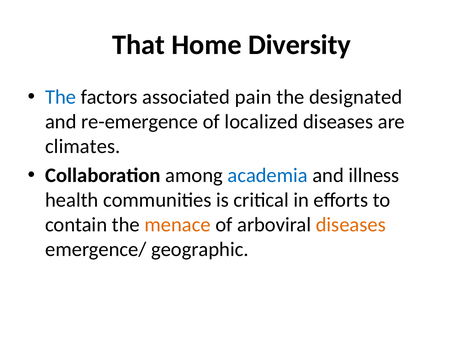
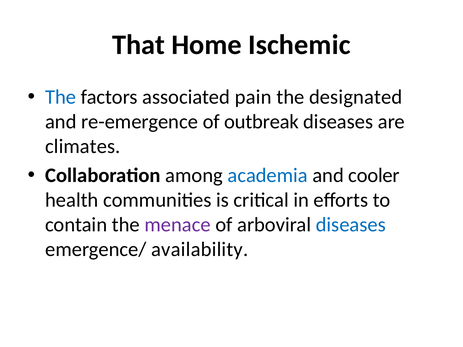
Diversity: Diversity -> Ischemic
localized: localized -> outbreak
illness: illness -> cooler
menace colour: orange -> purple
diseases at (351, 225) colour: orange -> blue
geographic: geographic -> availability
